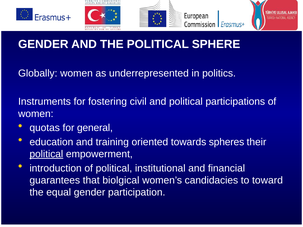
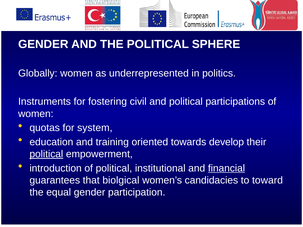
general: general -> system
spheres: spheres -> develop
financial underline: none -> present
